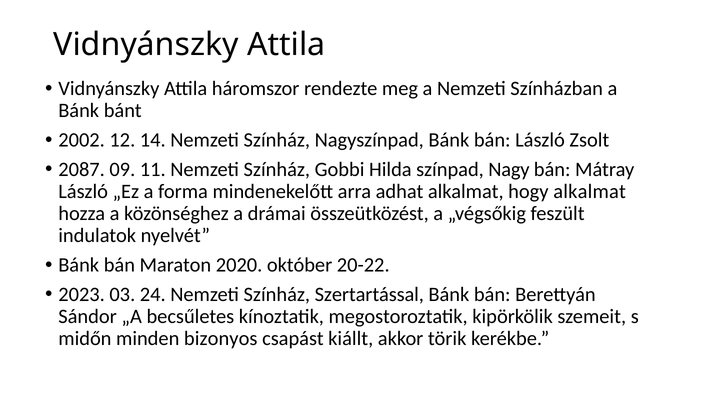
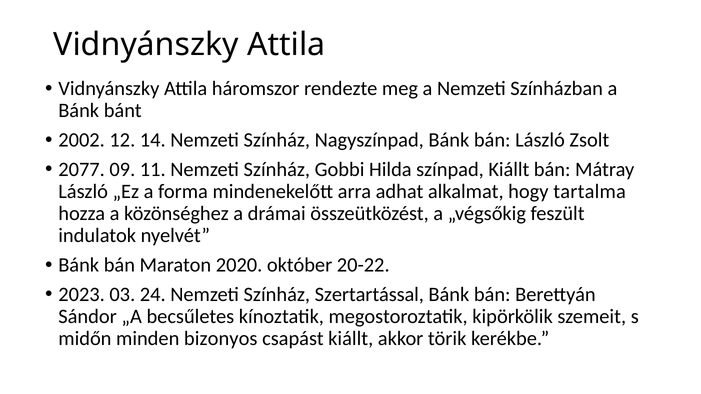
2087: 2087 -> 2077
színpad Nagy: Nagy -> Kiállt
hogy alkalmat: alkalmat -> tartalma
